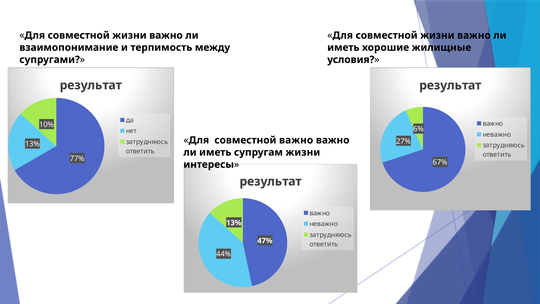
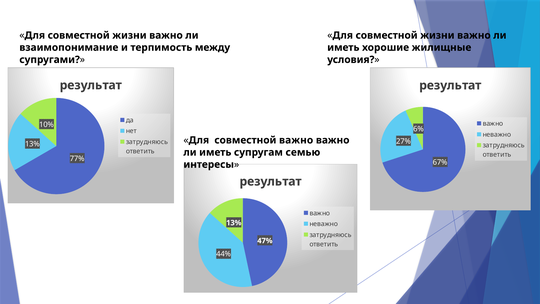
супругам жизни: жизни -> семью
